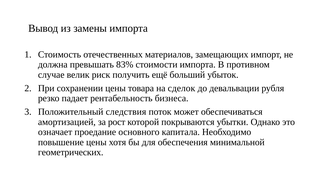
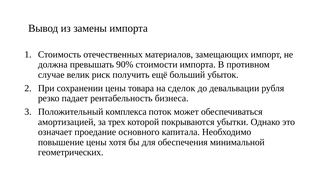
83%: 83% -> 90%
следствия: следствия -> комплекса
рост: рост -> трех
